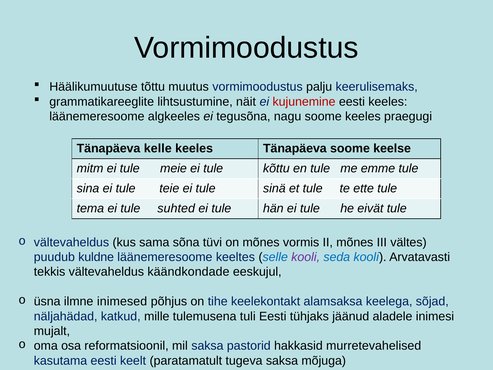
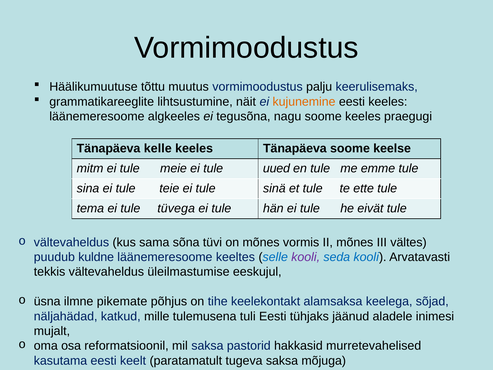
kujunemine colour: red -> orange
kõttu: kõttu -> uued
suhted: suhted -> tüvega
käändkondade: käändkondade -> üleilmastumise
inimesed: inimesed -> pikemate
